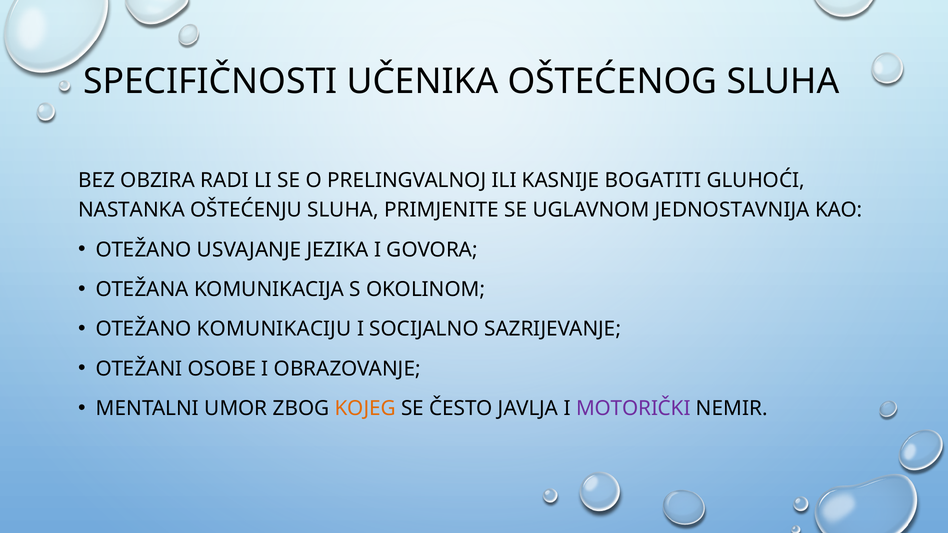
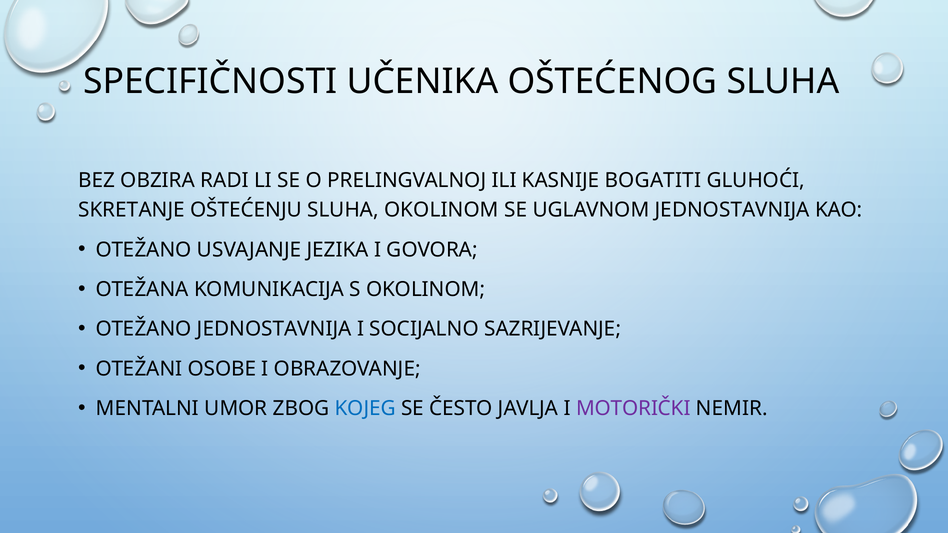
NASTANKA: NASTANKA -> SKRETANJE
SLUHA PRIMJENITE: PRIMJENITE -> OKOLINOM
OTEŽANO KOMUNIKACIJU: KOMUNIKACIJU -> JEDNOSTAVNIJA
KOJEG colour: orange -> blue
